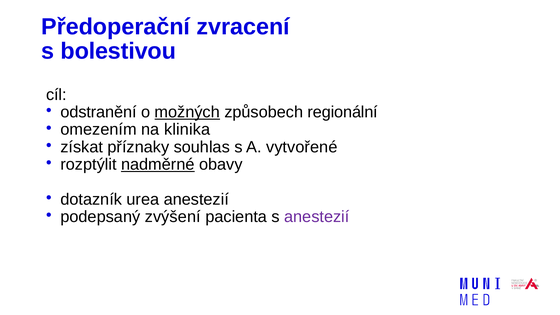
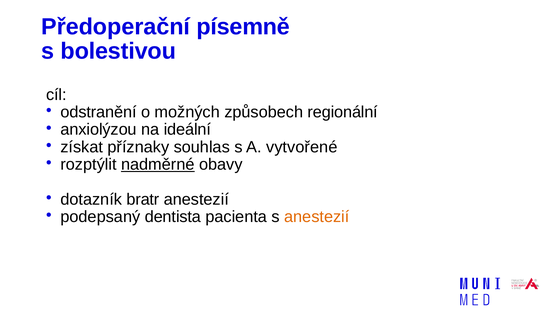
zvracení: zvracení -> písemně
možných underline: present -> none
omezením: omezením -> anxiolýzou
klinika: klinika -> ideální
urea: urea -> bratr
zvýšení: zvýšení -> dentista
anestezií at (317, 217) colour: purple -> orange
